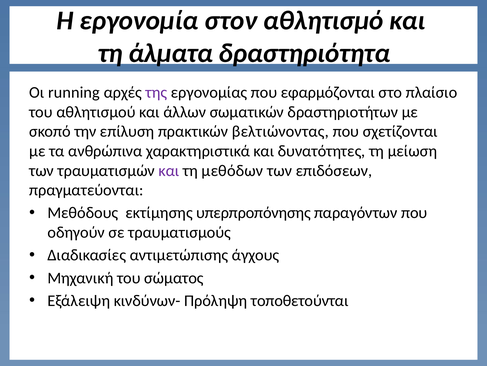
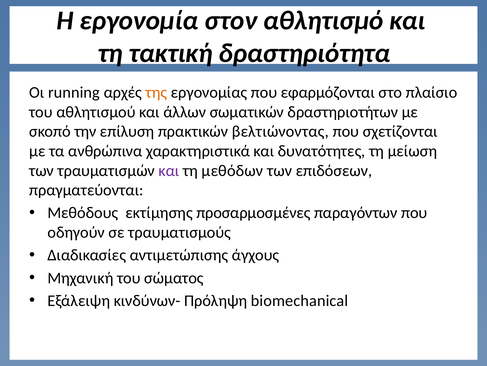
άλματα: άλματα -> τακτική
της colour: purple -> orange
υπερπροπόνησης: υπερπροπόνησης -> προσαρμοσμένες
τοποθετούνται: τοποθετούνται -> biomechanical
